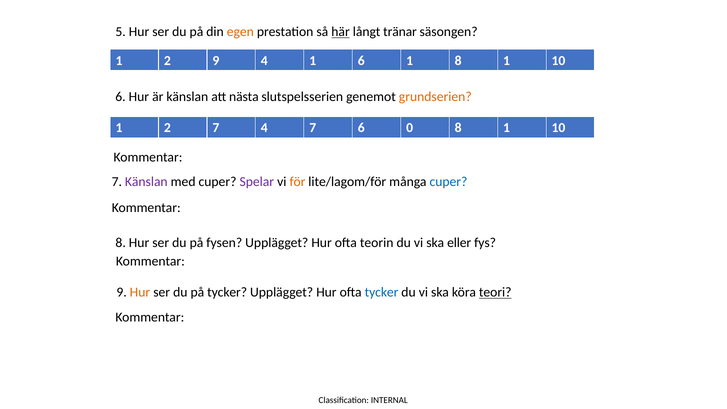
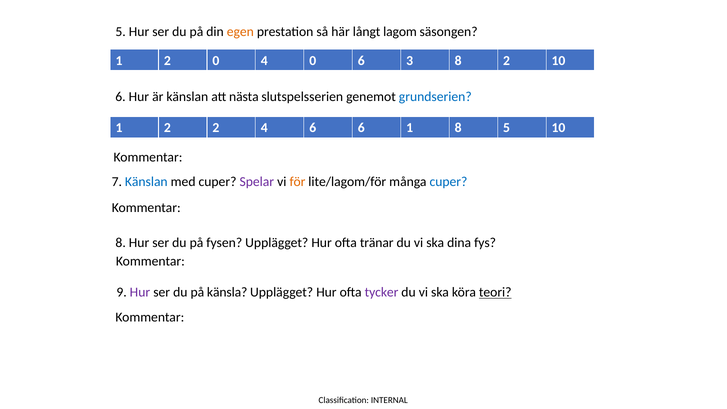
här underline: present -> none
tränar: tränar -> lagom
2 9: 9 -> 0
4 1: 1 -> 0
6 1: 1 -> 3
1 at (507, 61): 1 -> 2
grundserien colour: orange -> blue
2 7: 7 -> 2
4 7: 7 -> 6
6 0: 0 -> 1
1 at (507, 128): 1 -> 5
Känslan at (146, 182) colour: purple -> blue
teorin: teorin -> tränar
eller: eller -> dina
Hur at (140, 292) colour: orange -> purple
på tycker: tycker -> känsla
tycker at (382, 292) colour: blue -> purple
